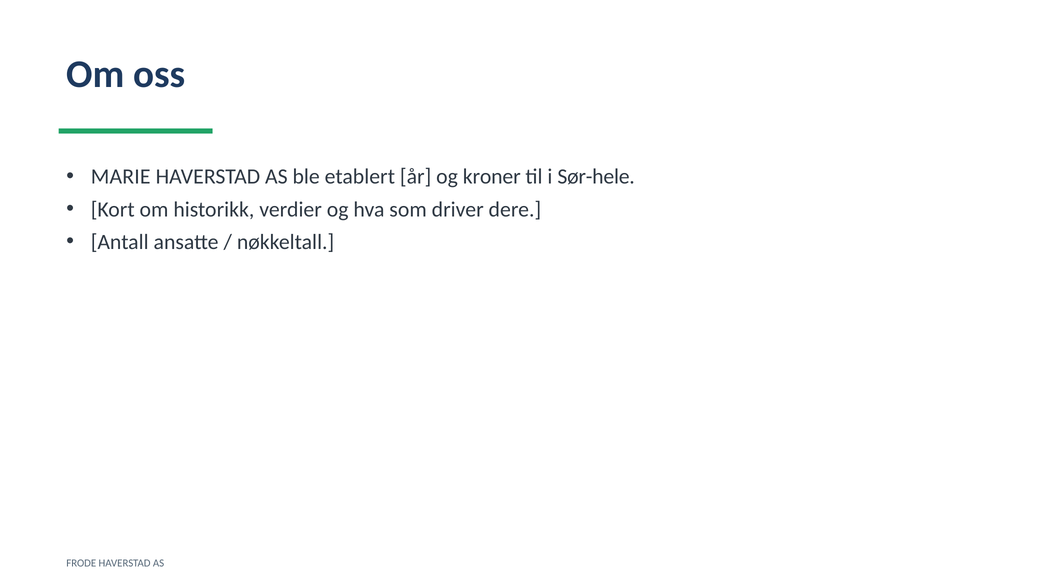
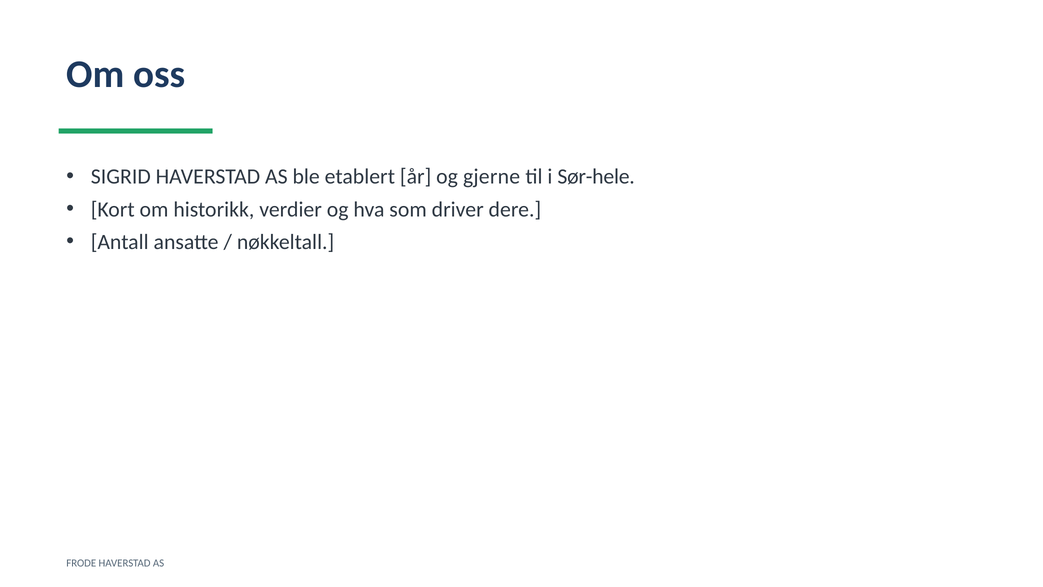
MARIE: MARIE -> SIGRID
kroner: kroner -> gjerne
